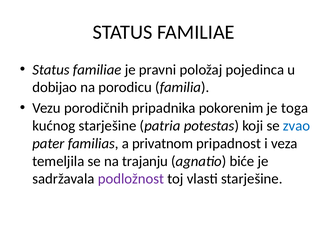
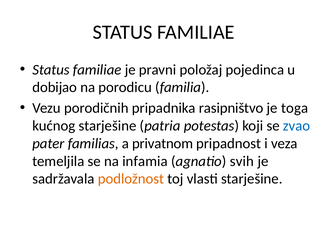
pokorenim: pokorenim -> rasipništvo
trajanju: trajanju -> infamia
biće: biće -> svih
podložnost colour: purple -> orange
